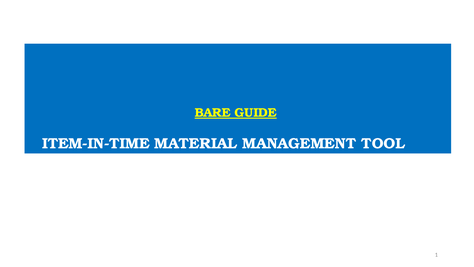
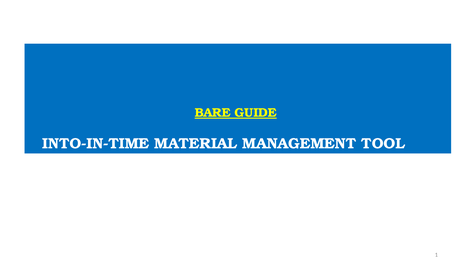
ITEM-IN-TIME: ITEM-IN-TIME -> INTO-IN-TIME
